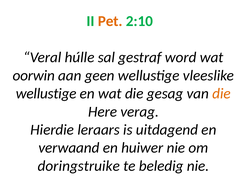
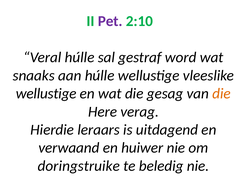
Pet colour: orange -> purple
oorwin: oorwin -> snaaks
aan geen: geen -> húlle
